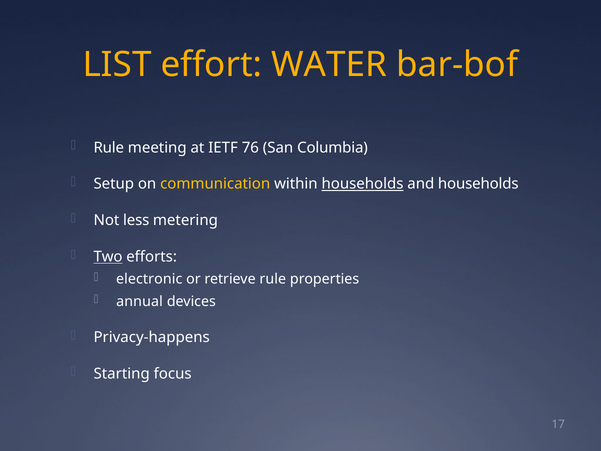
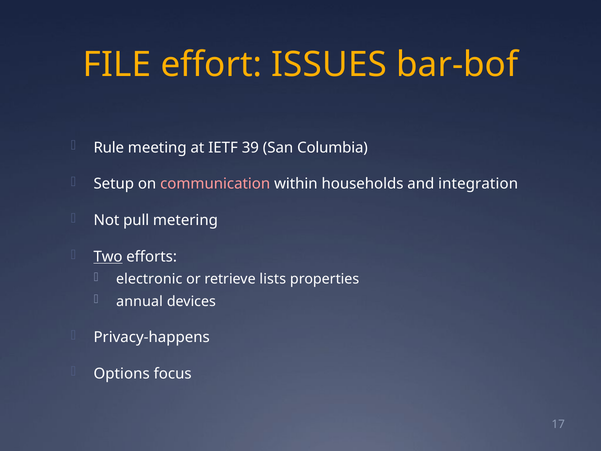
LIST: LIST -> FILE
WATER: WATER -> ISSUES
76: 76 -> 39
communication colour: yellow -> pink
households at (363, 184) underline: present -> none
and households: households -> integration
less: less -> pull
retrieve rule: rule -> lists
Starting: Starting -> Options
